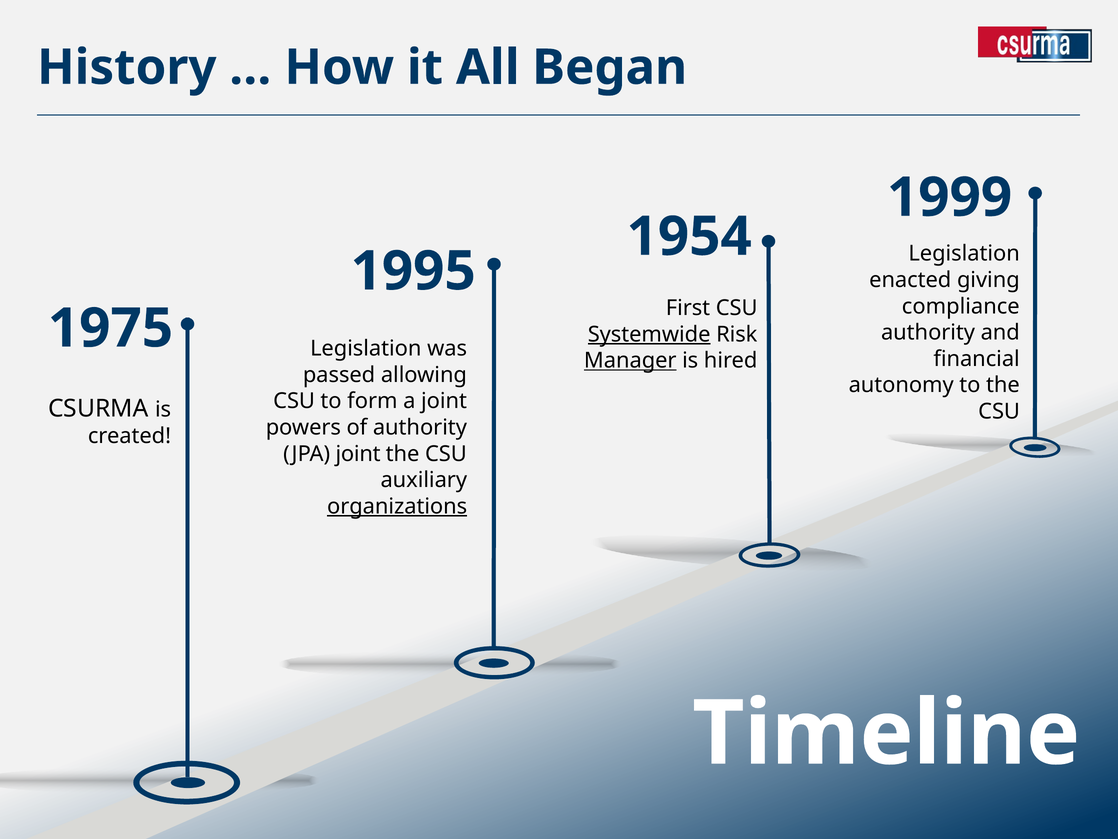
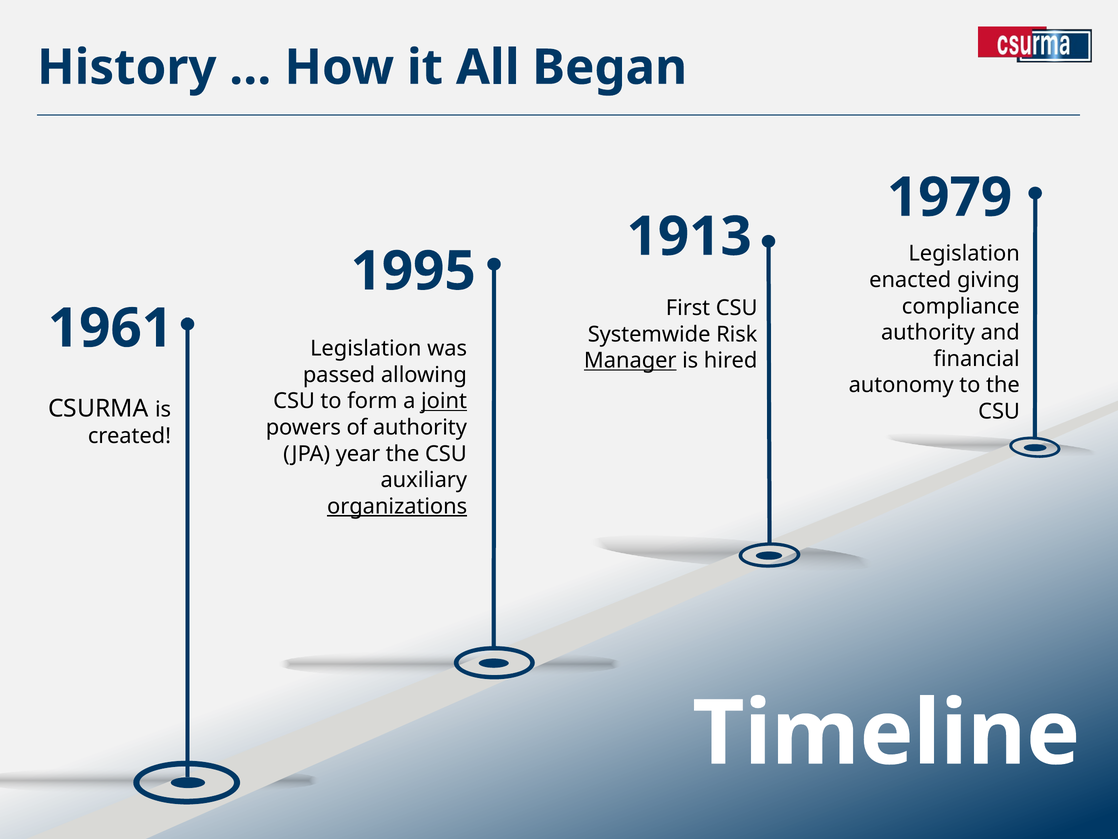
1999: 1999 -> 1979
1954: 1954 -> 1913
1975: 1975 -> 1961
Systemwide underline: present -> none
joint at (444, 401) underline: none -> present
JPA joint: joint -> year
